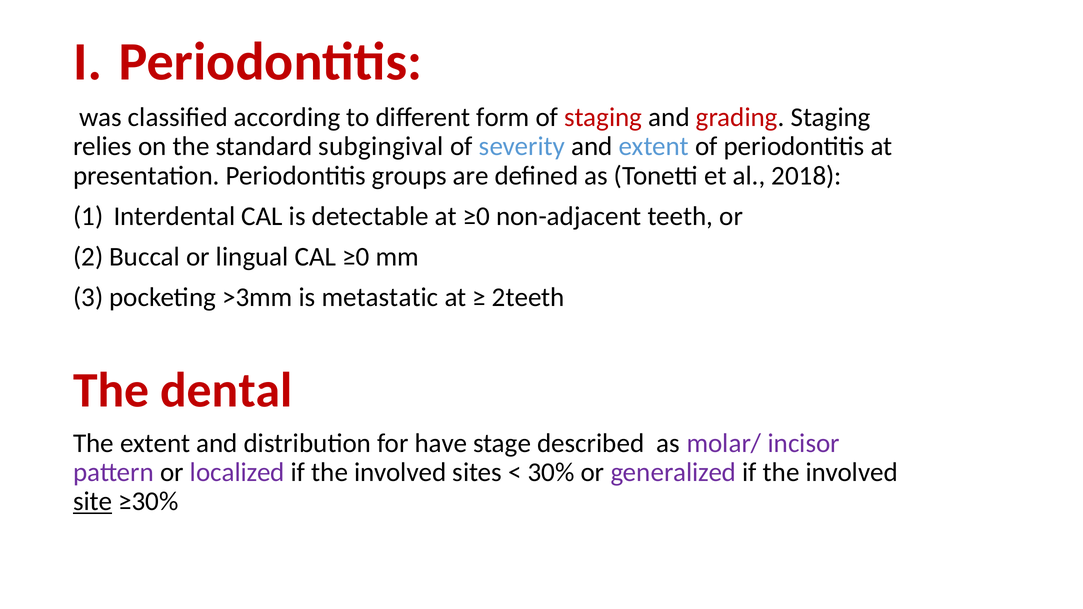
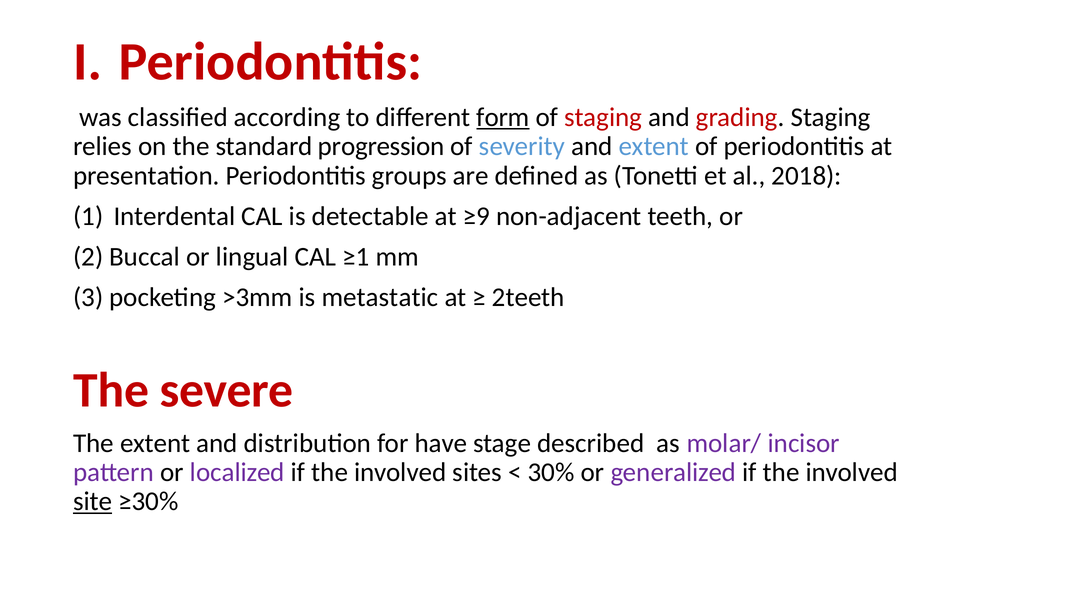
form underline: none -> present
subgingival: subgingival -> progression
at ≥0: ≥0 -> ≥9
CAL ≥0: ≥0 -> ≥1
dental: dental -> severe
